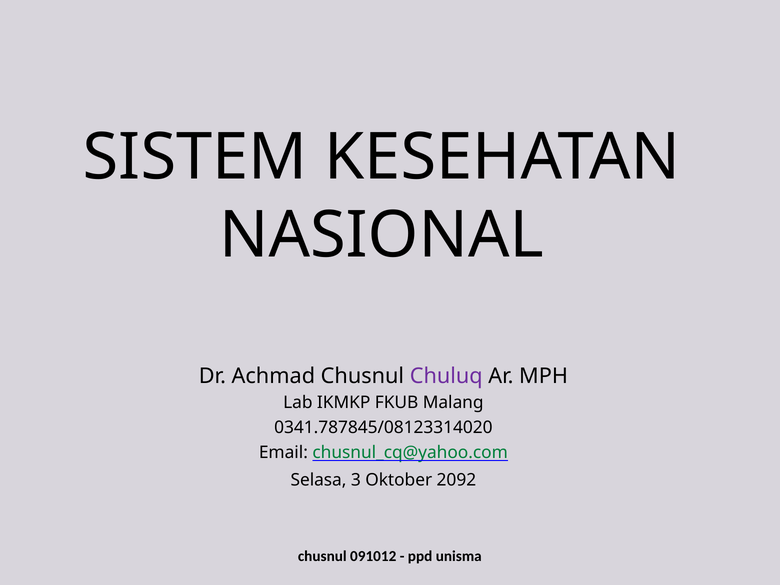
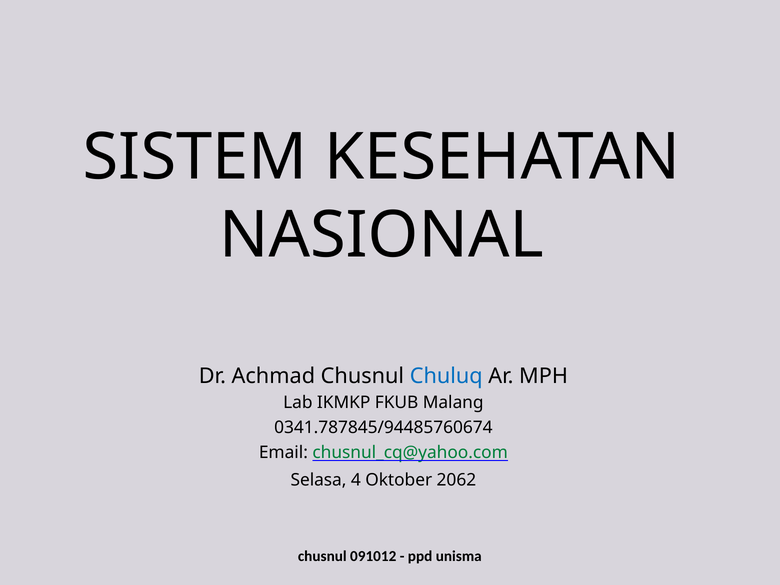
Chuluq colour: purple -> blue
0341.787845/08123314020: 0341.787845/08123314020 -> 0341.787845/94485760674
3: 3 -> 4
2092: 2092 -> 2062
